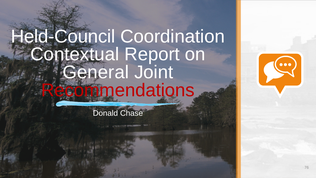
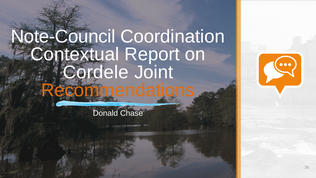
Held-Council: Held-Council -> Note-Council
General: General -> Cordele
Recommendations colour: red -> orange
